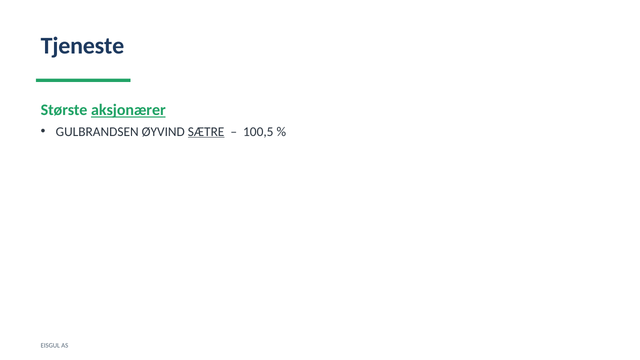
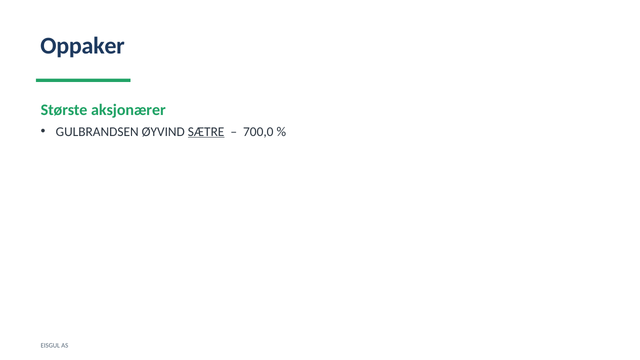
Tjeneste: Tjeneste -> Oppaker
aksjonærer underline: present -> none
100,5: 100,5 -> 700,0
